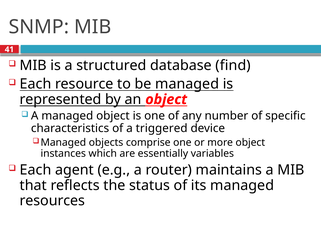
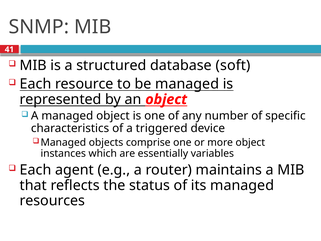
find: find -> soft
